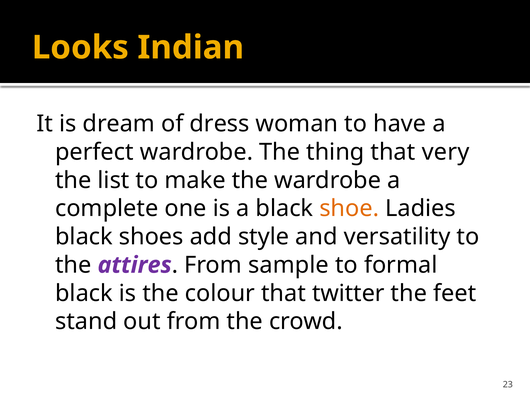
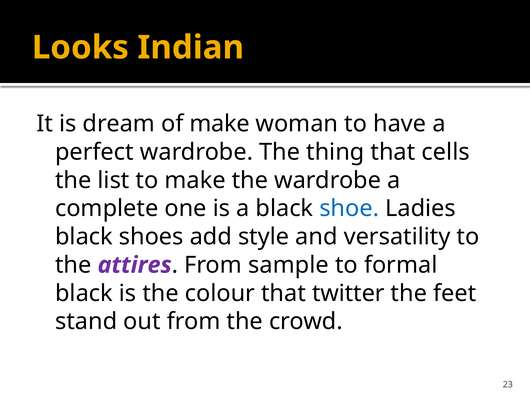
of dress: dress -> make
very: very -> cells
shoe colour: orange -> blue
